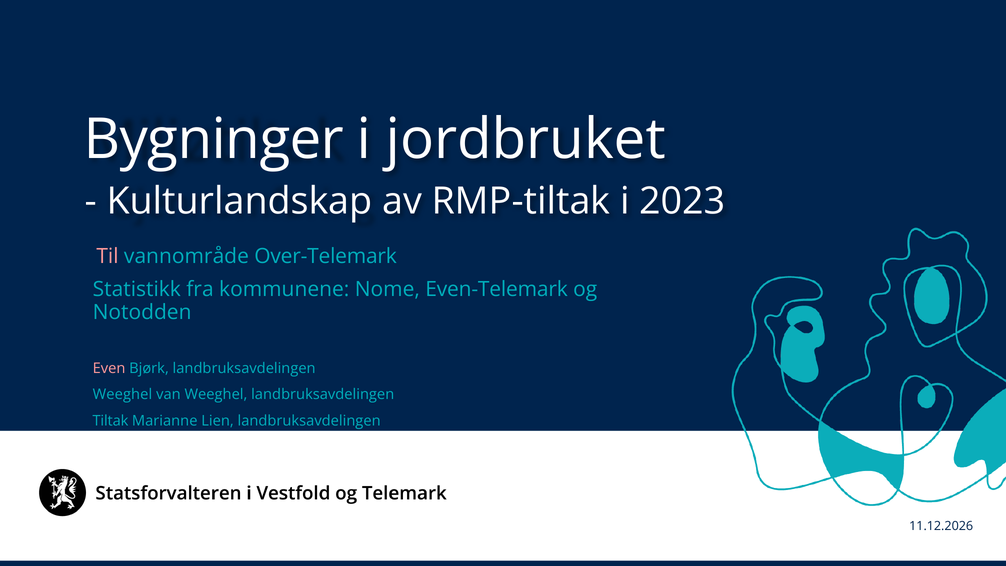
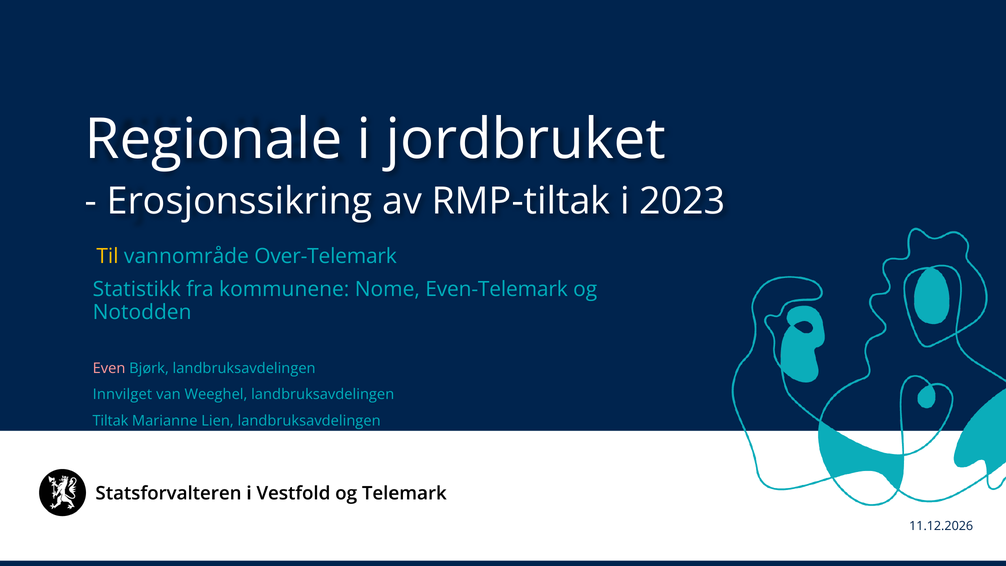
Bygninger: Bygninger -> Regionale
Kulturlandskap: Kulturlandskap -> Erosjonssikring
Til colour: pink -> yellow
Weeghel at (122, 395): Weeghel -> Innvilget
